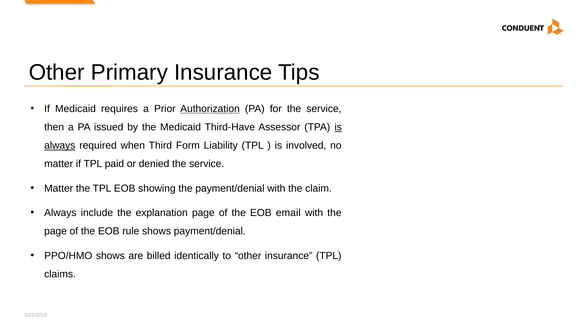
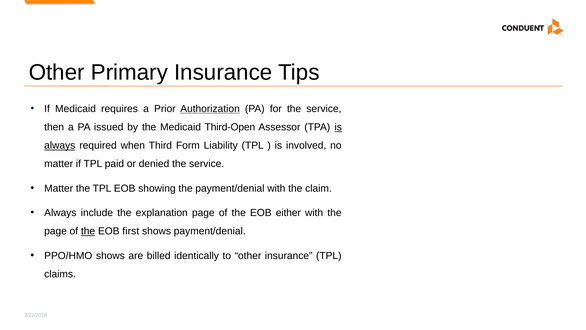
Third-Have: Third-Have -> Third-Open
email: email -> either
the at (88, 231) underline: none -> present
rule: rule -> first
